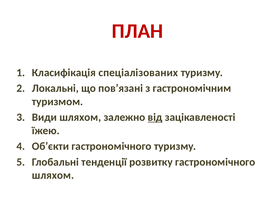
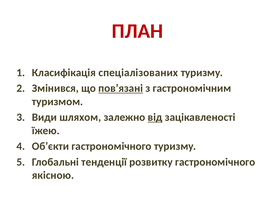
Локальні: Локальні -> Змінився
пов’язані underline: none -> present
шляхом at (53, 176): шляхом -> якісною
